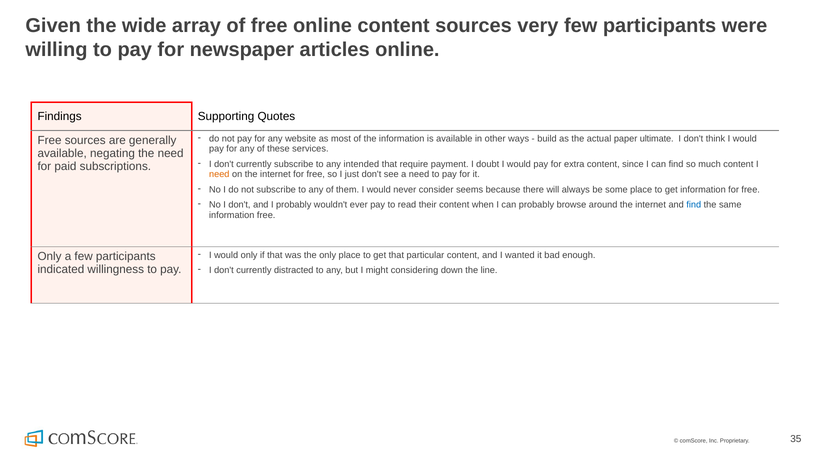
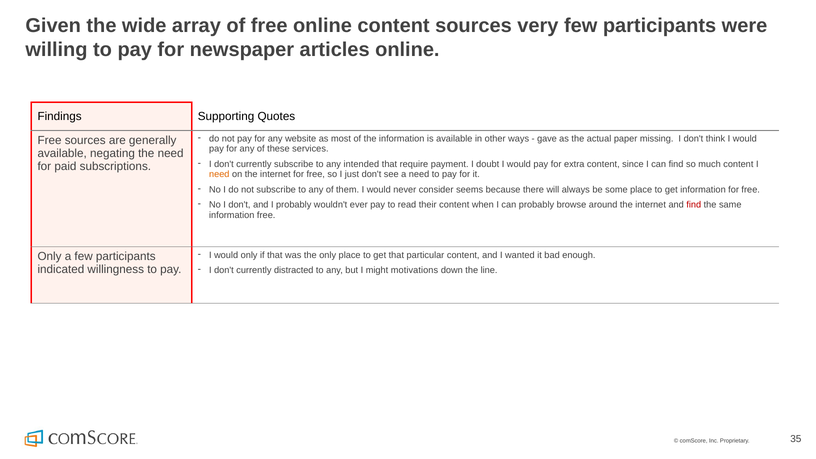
build: build -> gave
ultimate: ultimate -> missing
find at (694, 205) colour: blue -> red
considering: considering -> motivations
